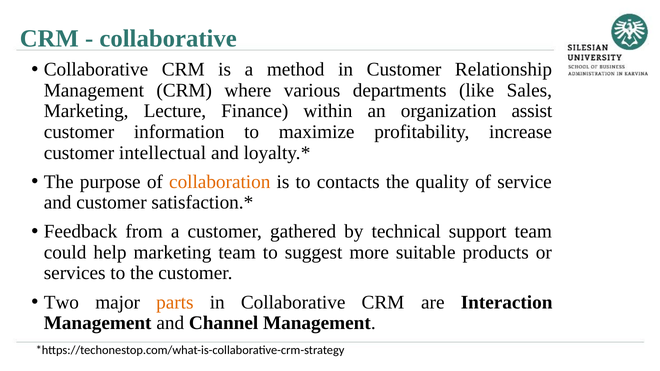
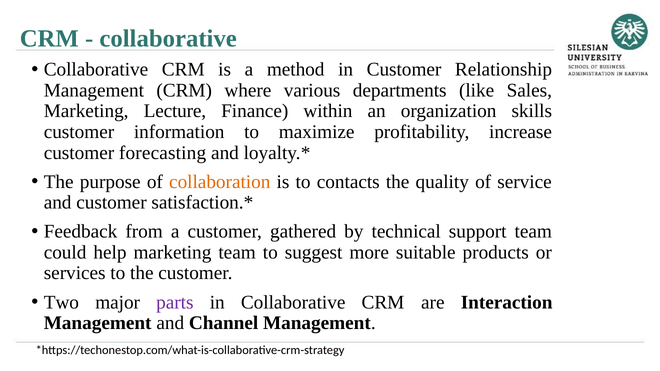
assist: assist -> skills
intellectual: intellectual -> forecasting
parts colour: orange -> purple
